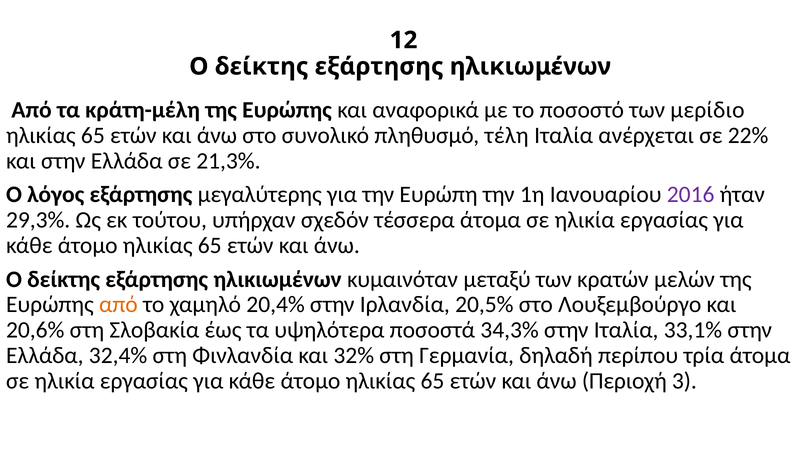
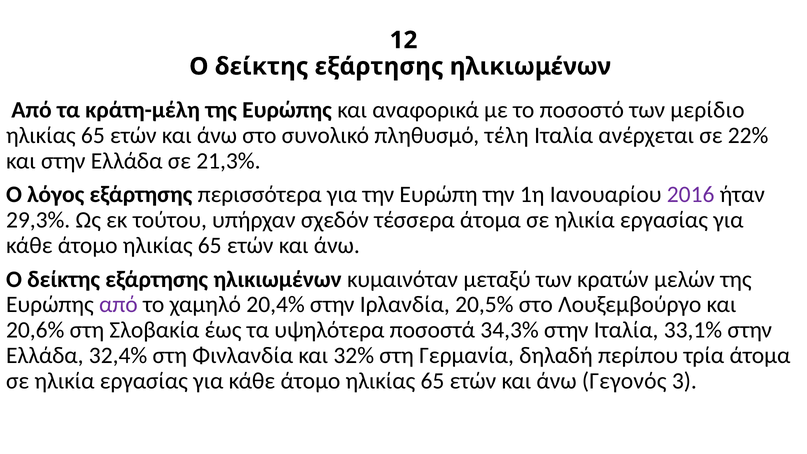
μεγαλύτερης: μεγαλύτερης -> περισσότερα
από at (118, 305) colour: orange -> purple
Περιοχή: Περιοχή -> Γεγονός
